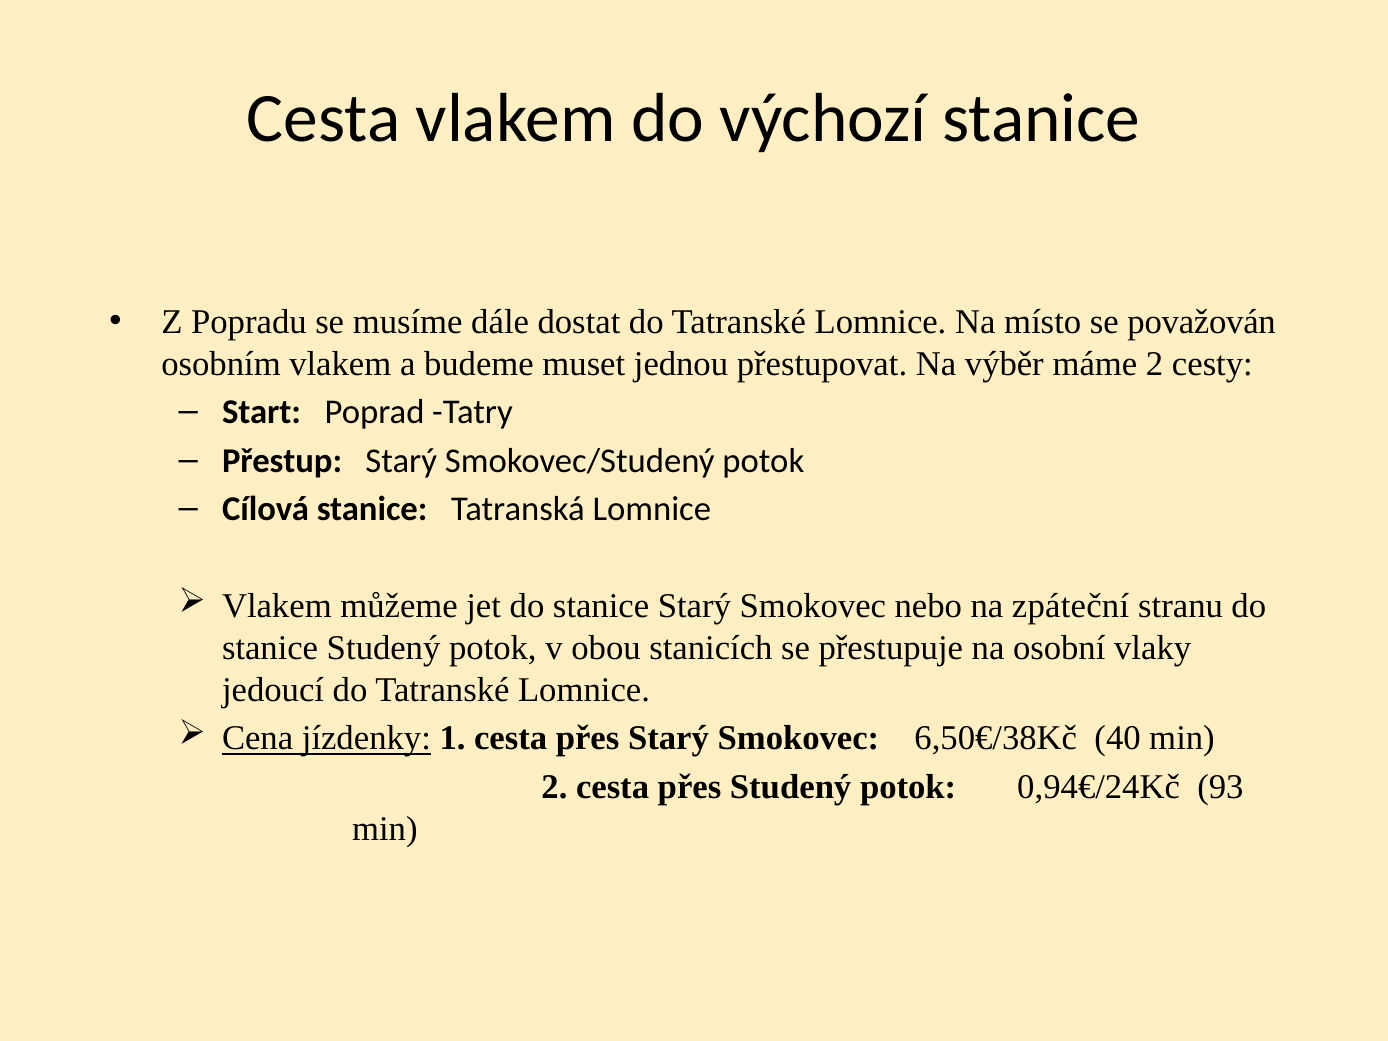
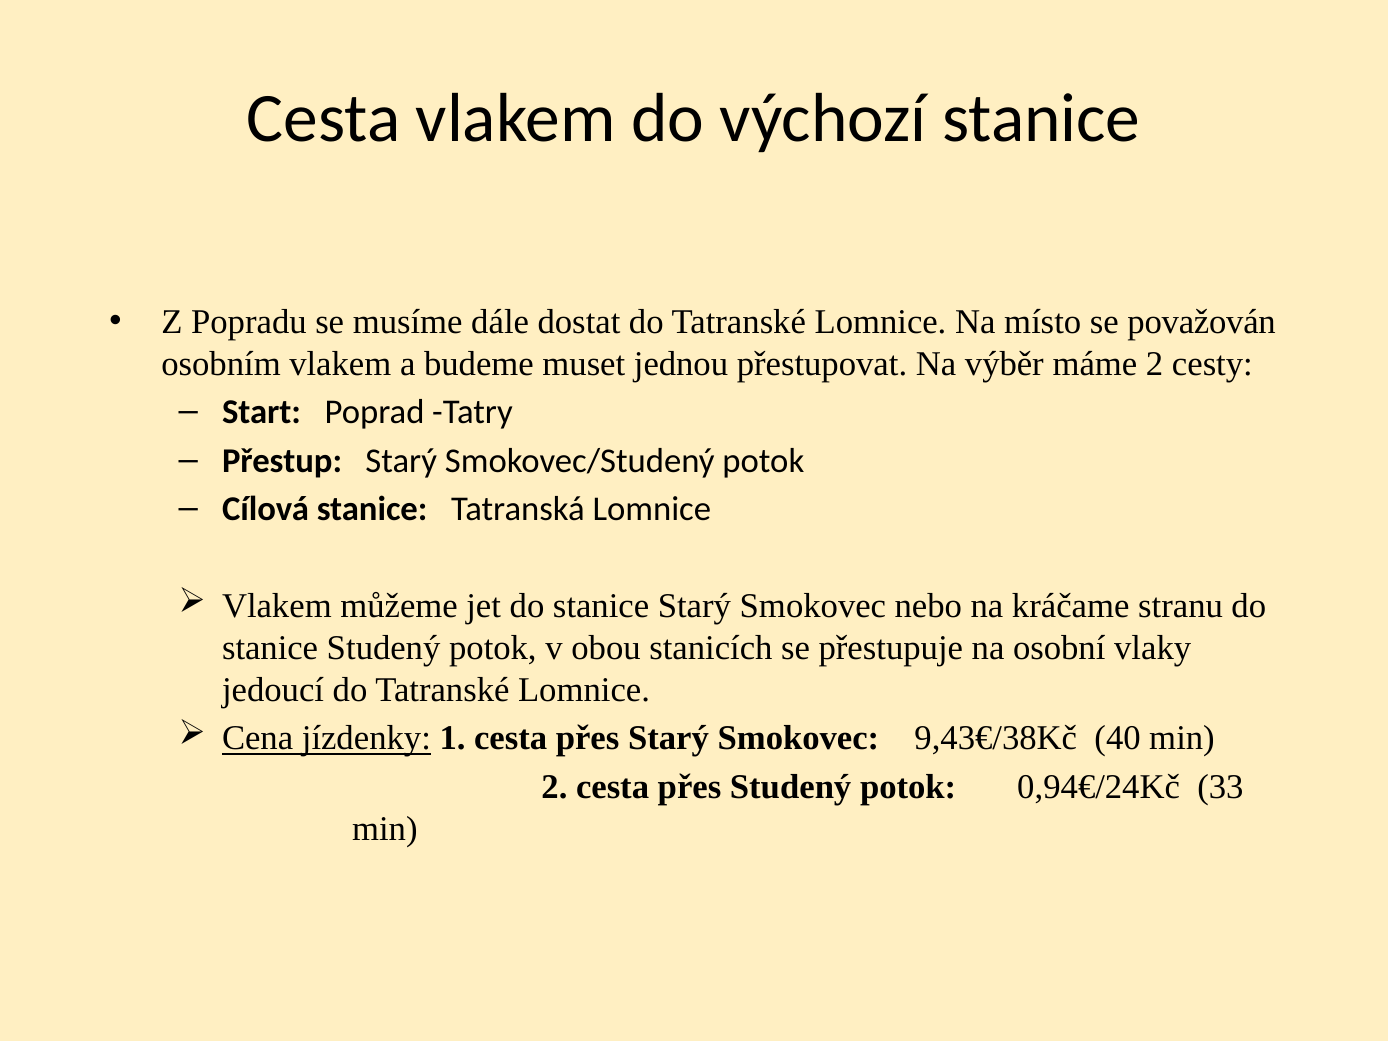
zpáteční: zpáteční -> kráčame
6,50€/38Kč: 6,50€/38Kč -> 9,43€/38Kč
93: 93 -> 33
